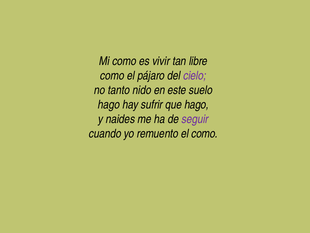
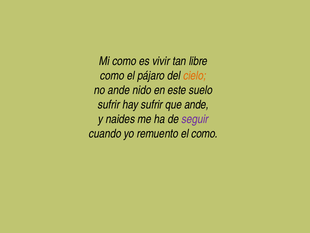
cielo colour: purple -> orange
no tanto: tanto -> ande
hago at (109, 104): hago -> sufrir
que hago: hago -> ande
